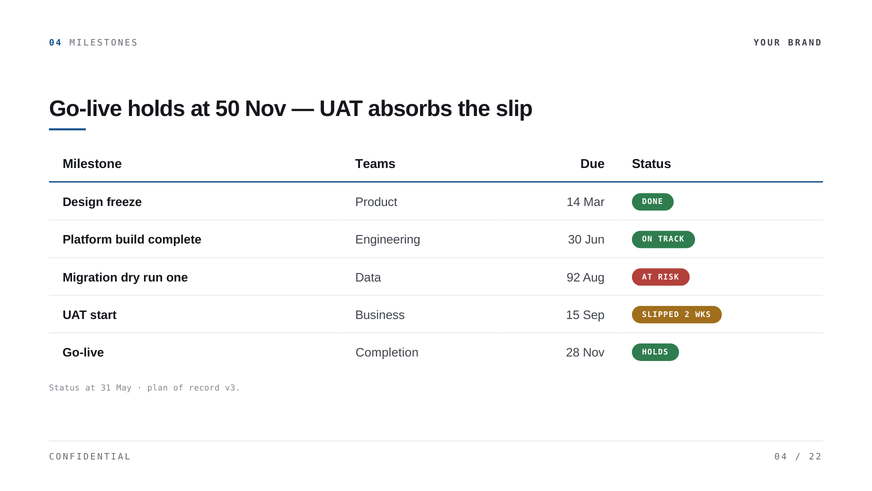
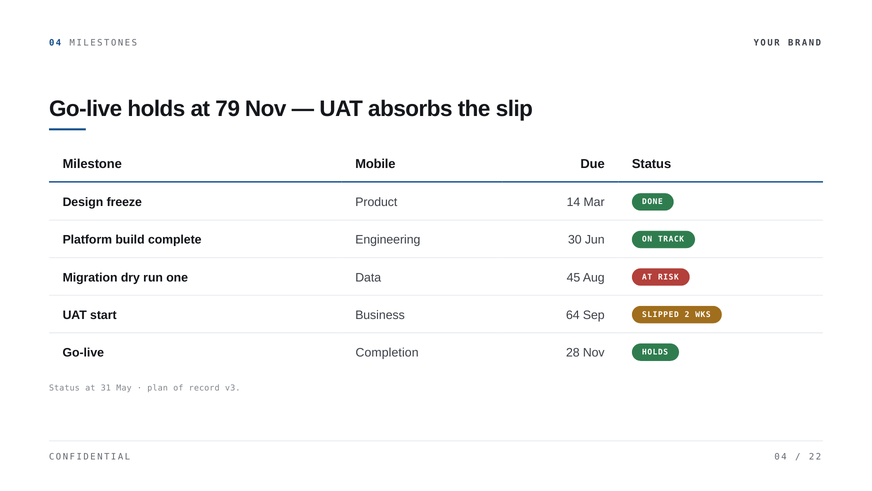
50: 50 -> 79
Teams: Teams -> Mobile
92: 92 -> 45
15: 15 -> 64
